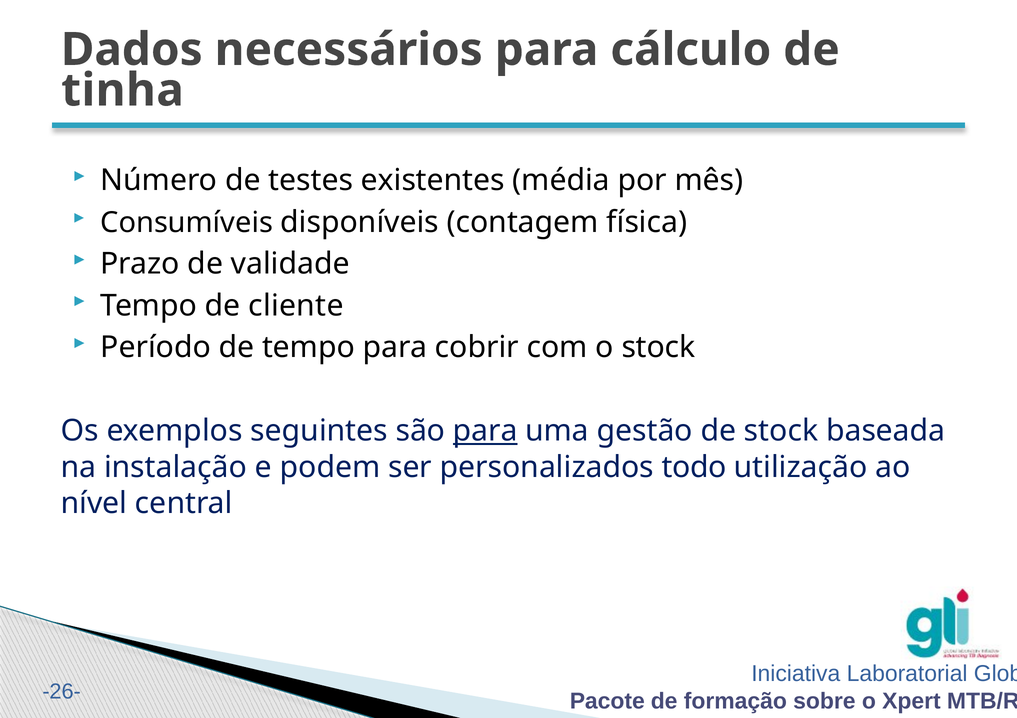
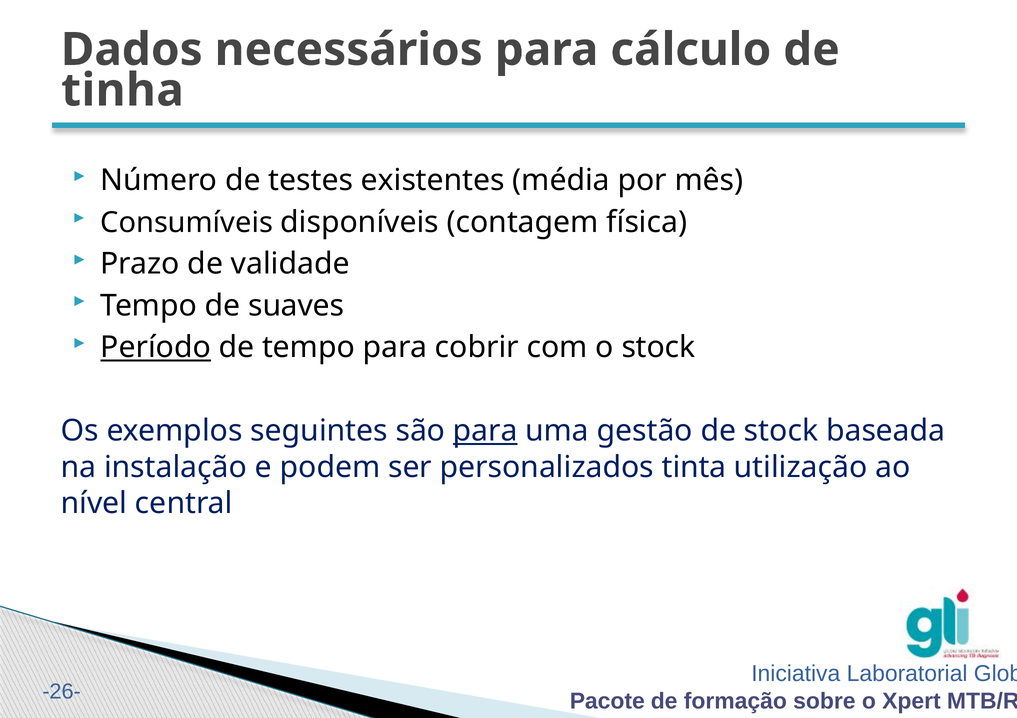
cliente: cliente -> suaves
Período underline: none -> present
todo: todo -> tinta
